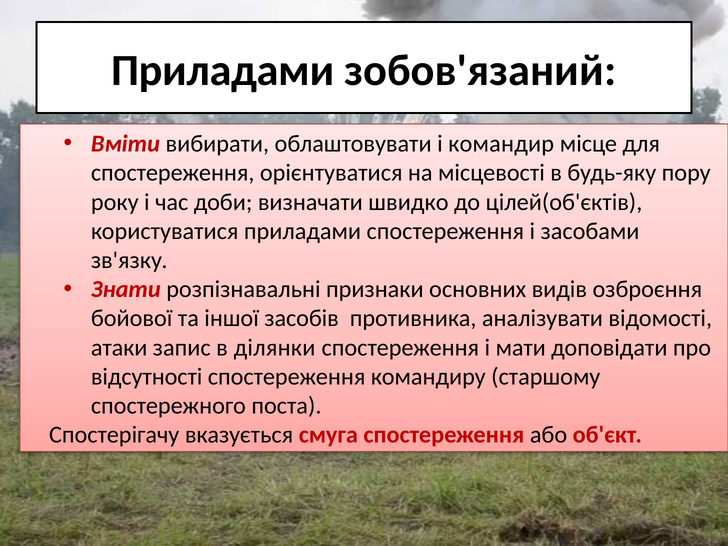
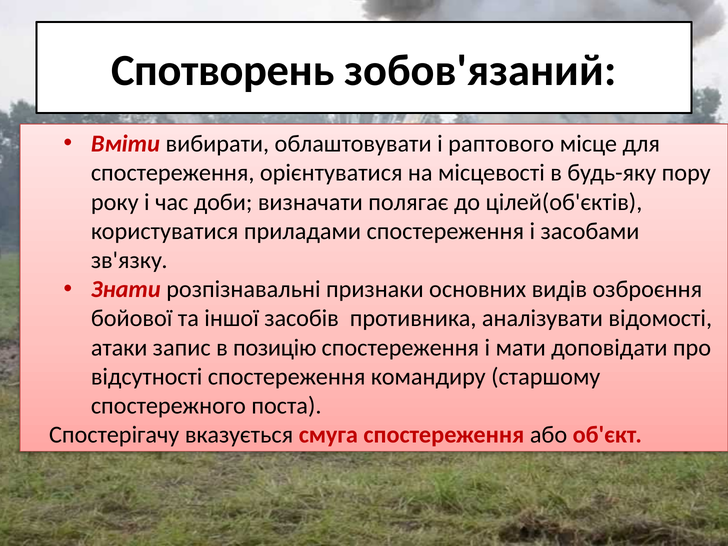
Приладами at (223, 70): Приладами -> Спотворень
командир: командир -> раптового
швидко: швидко -> полягає
ділянки: ділянки -> позицію
